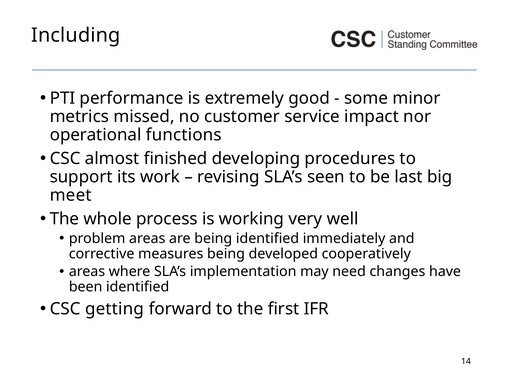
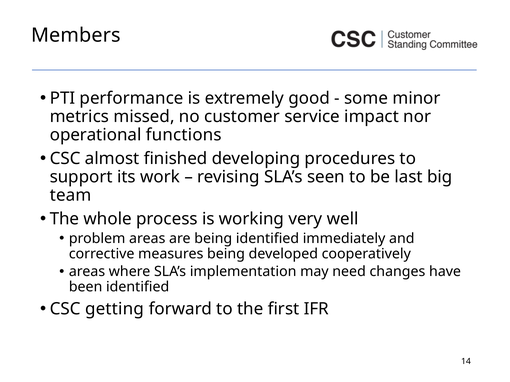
Including: Including -> Members
meet: meet -> team
